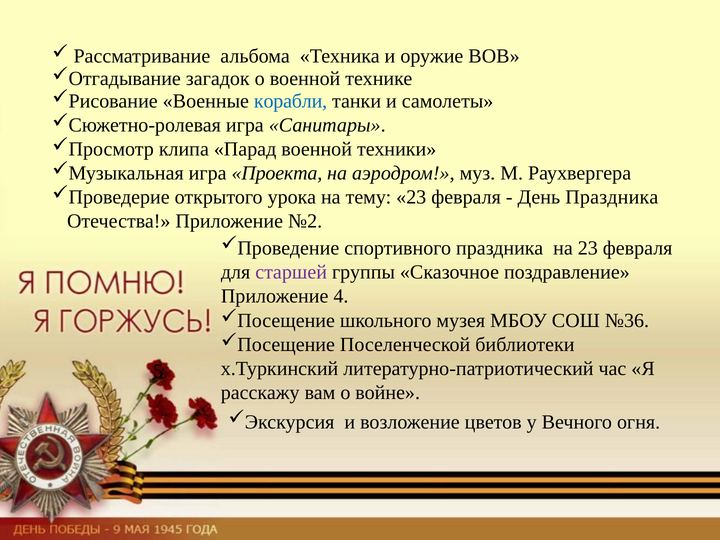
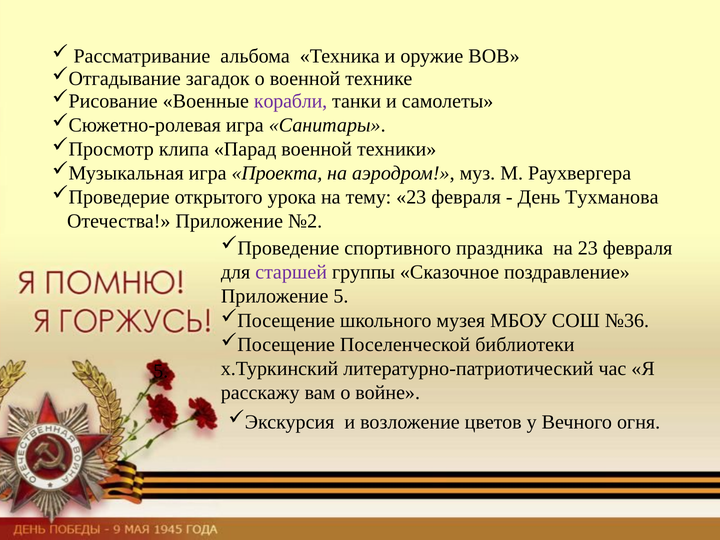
корабли colour: blue -> purple
День Праздника: Праздника -> Тухманова
Приложение 4: 4 -> 5
